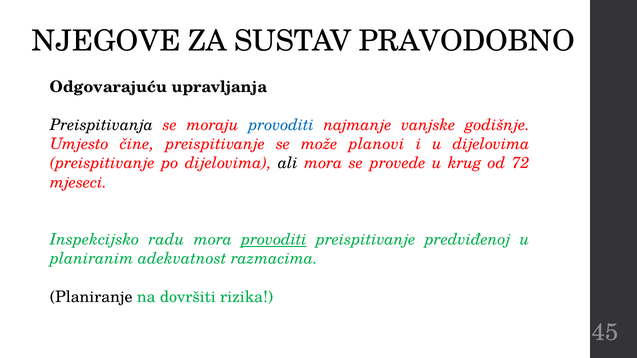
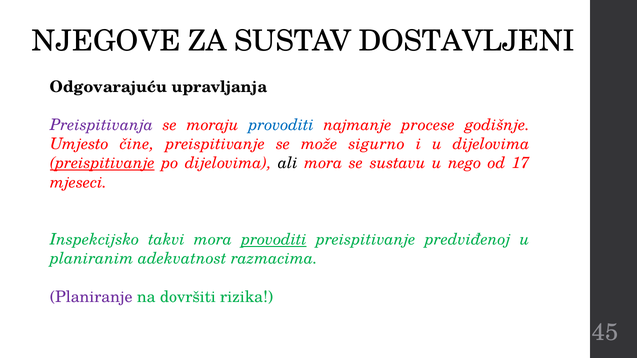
PRAVODOBNO: PRAVODOBNO -> DOSTAVLJENI
Preispitivanja colour: black -> purple
vanjske: vanjske -> procese
planovi: planovi -> sigurno
preispitivanje at (102, 163) underline: none -> present
provede: provede -> sustavu
krug: krug -> nego
72: 72 -> 17
radu: radu -> takvi
Planiranje colour: black -> purple
